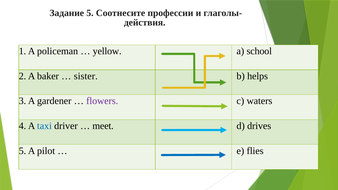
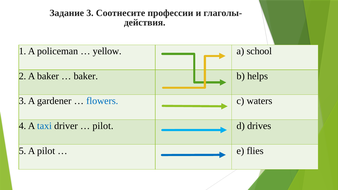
Задание 5: 5 -> 3
sister at (86, 76): sister -> baker
flowers colour: purple -> blue
meet at (103, 126): meet -> pilot
